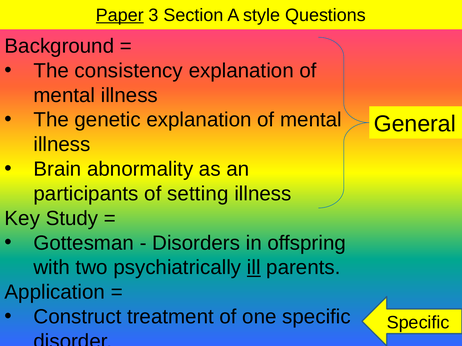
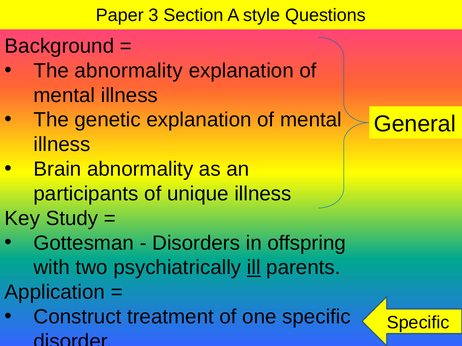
Paper underline: present -> none
The consistency: consistency -> abnormality
setting: setting -> unique
